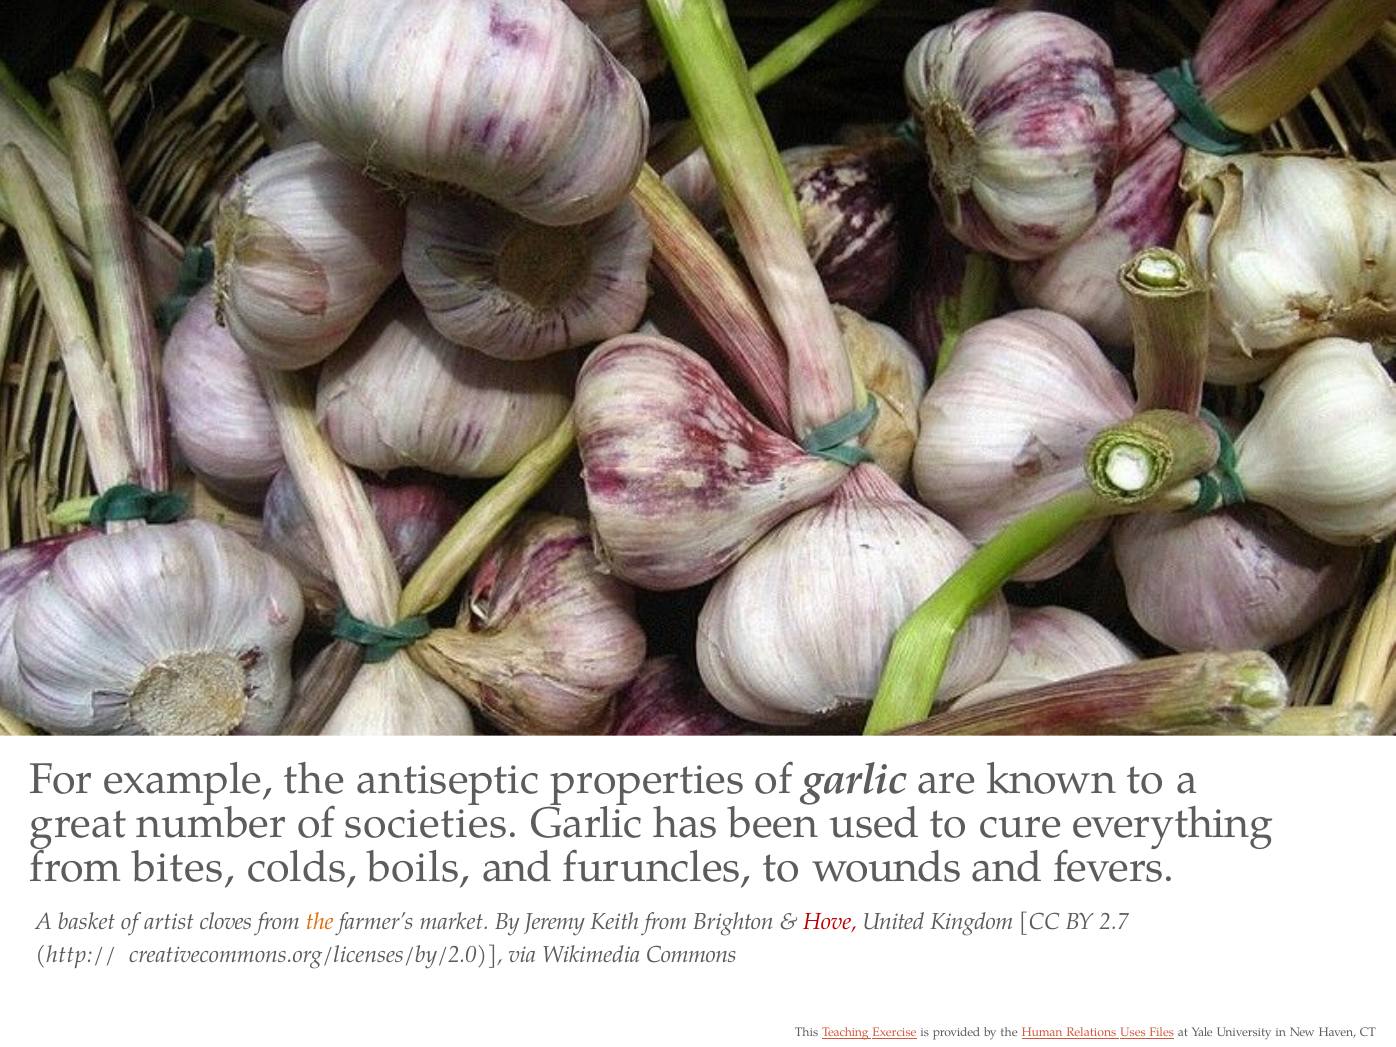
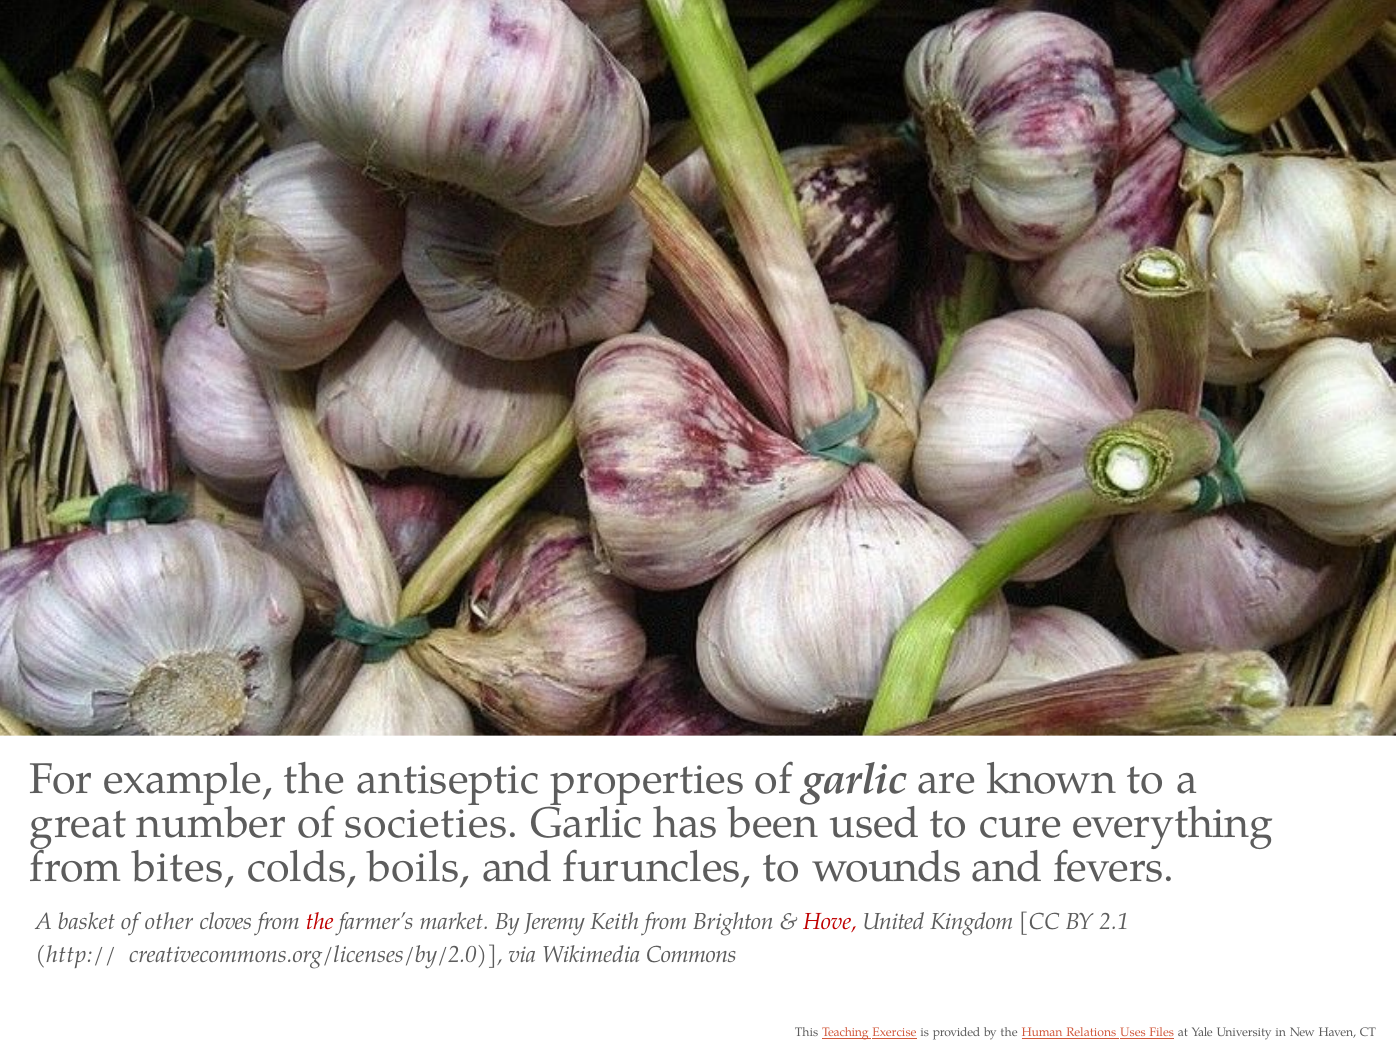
artist: artist -> other
the at (320, 922) colour: orange -> red
2.7: 2.7 -> 2.1
